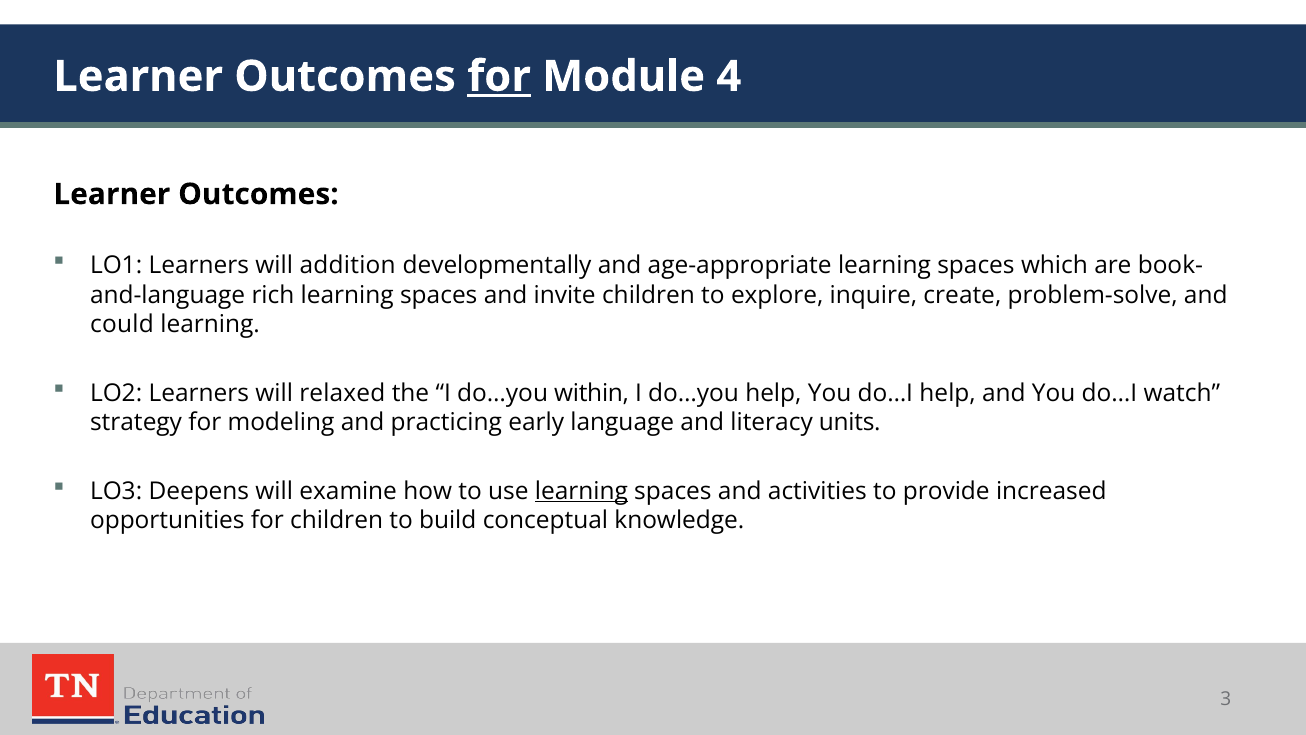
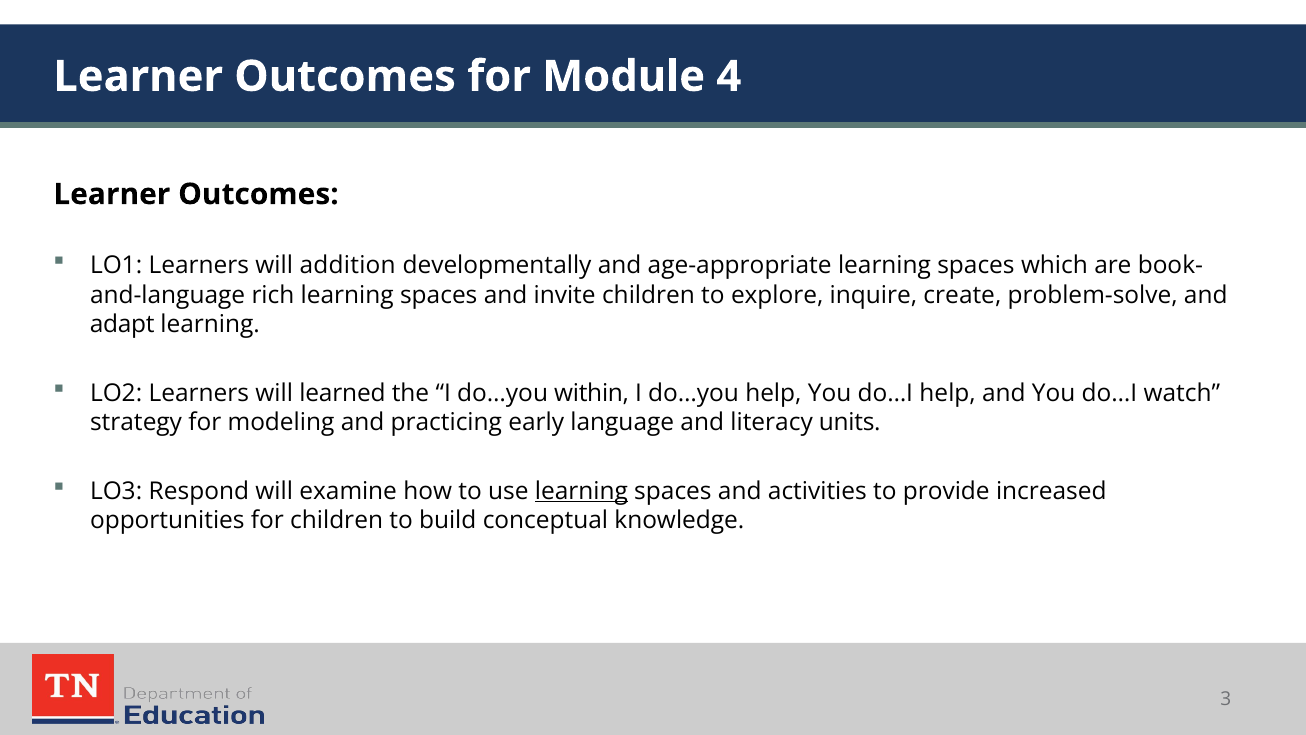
for at (499, 76) underline: present -> none
could: could -> adapt
relaxed: relaxed -> learned
Deepens: Deepens -> Respond
